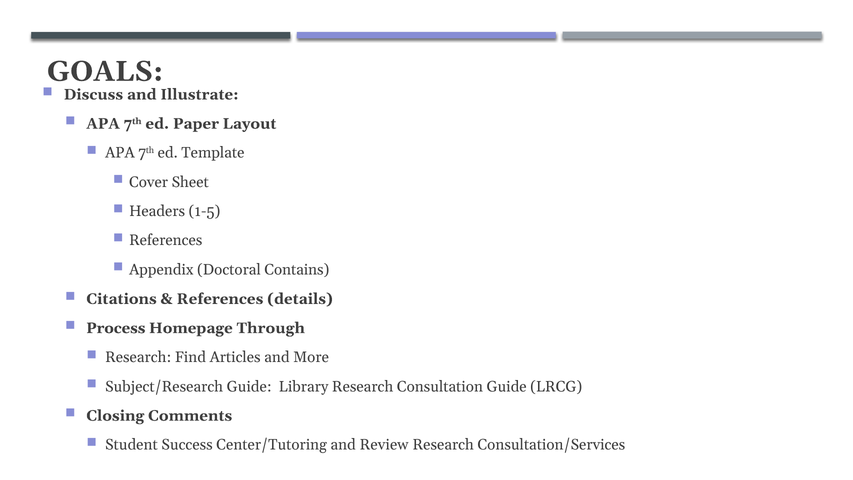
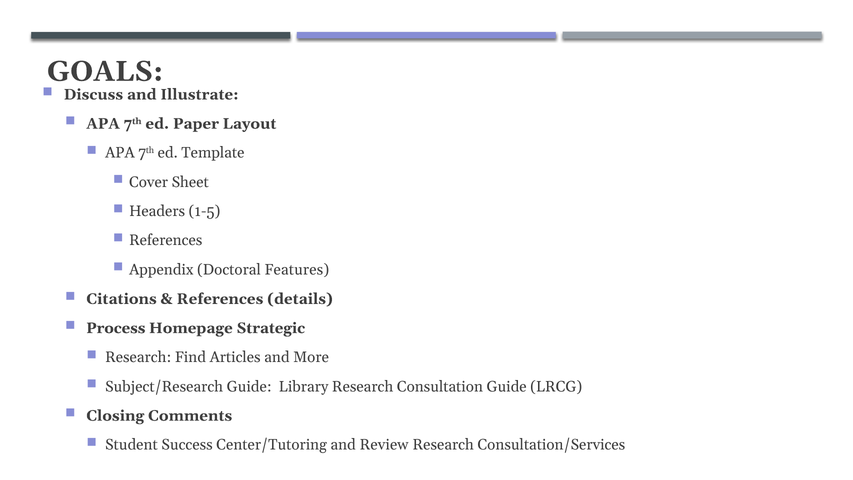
Contains: Contains -> Features
Through: Through -> Strategic
